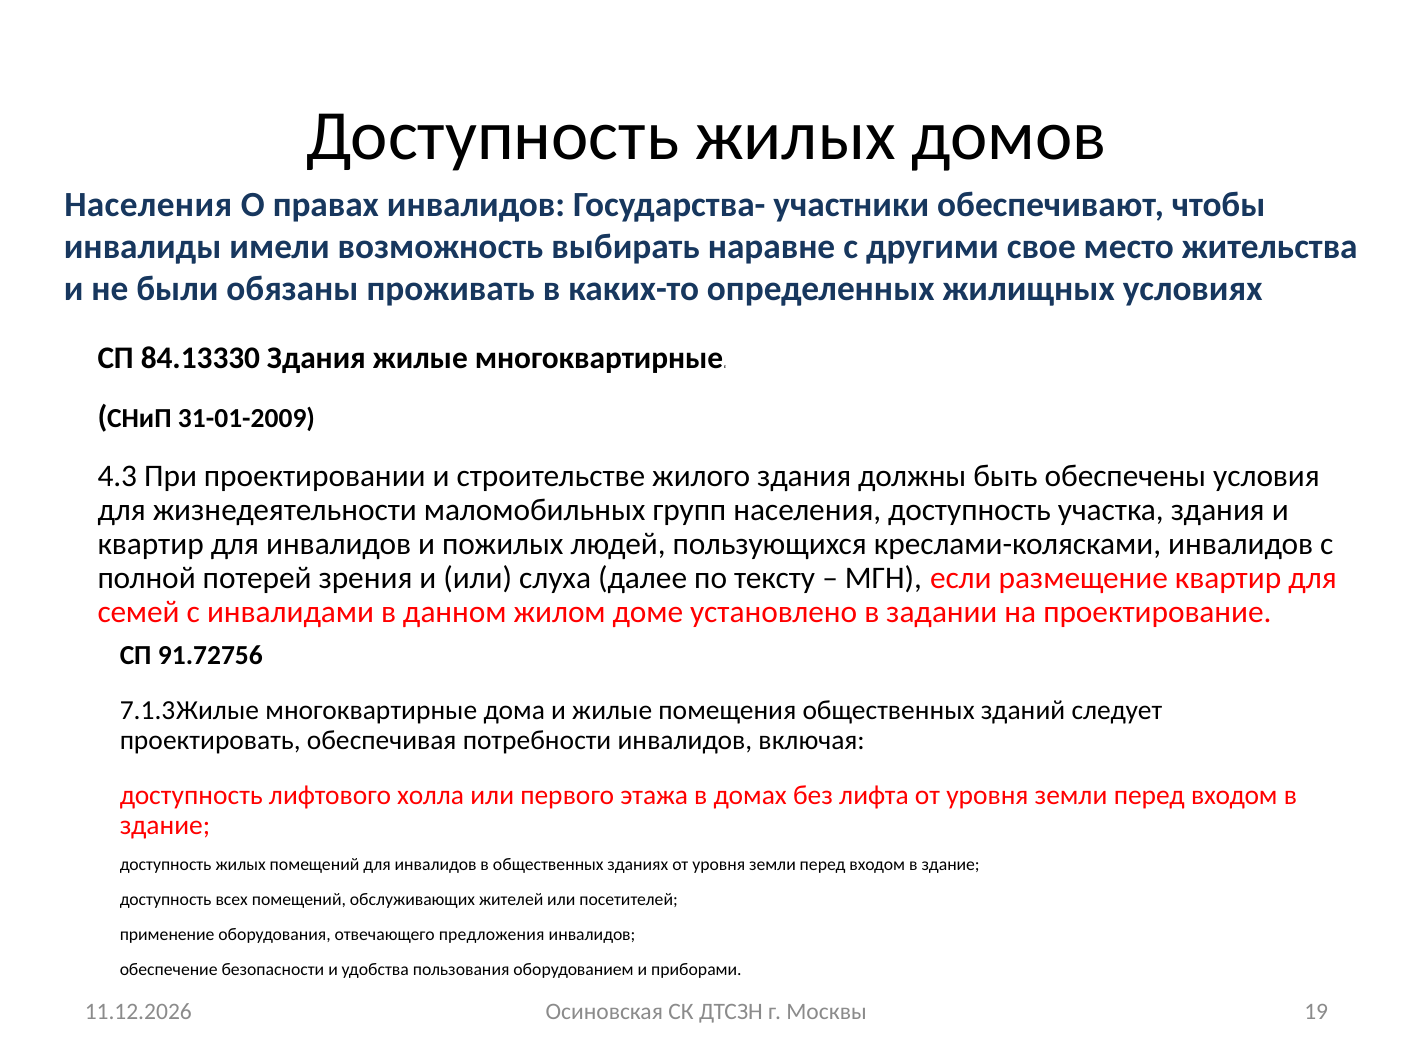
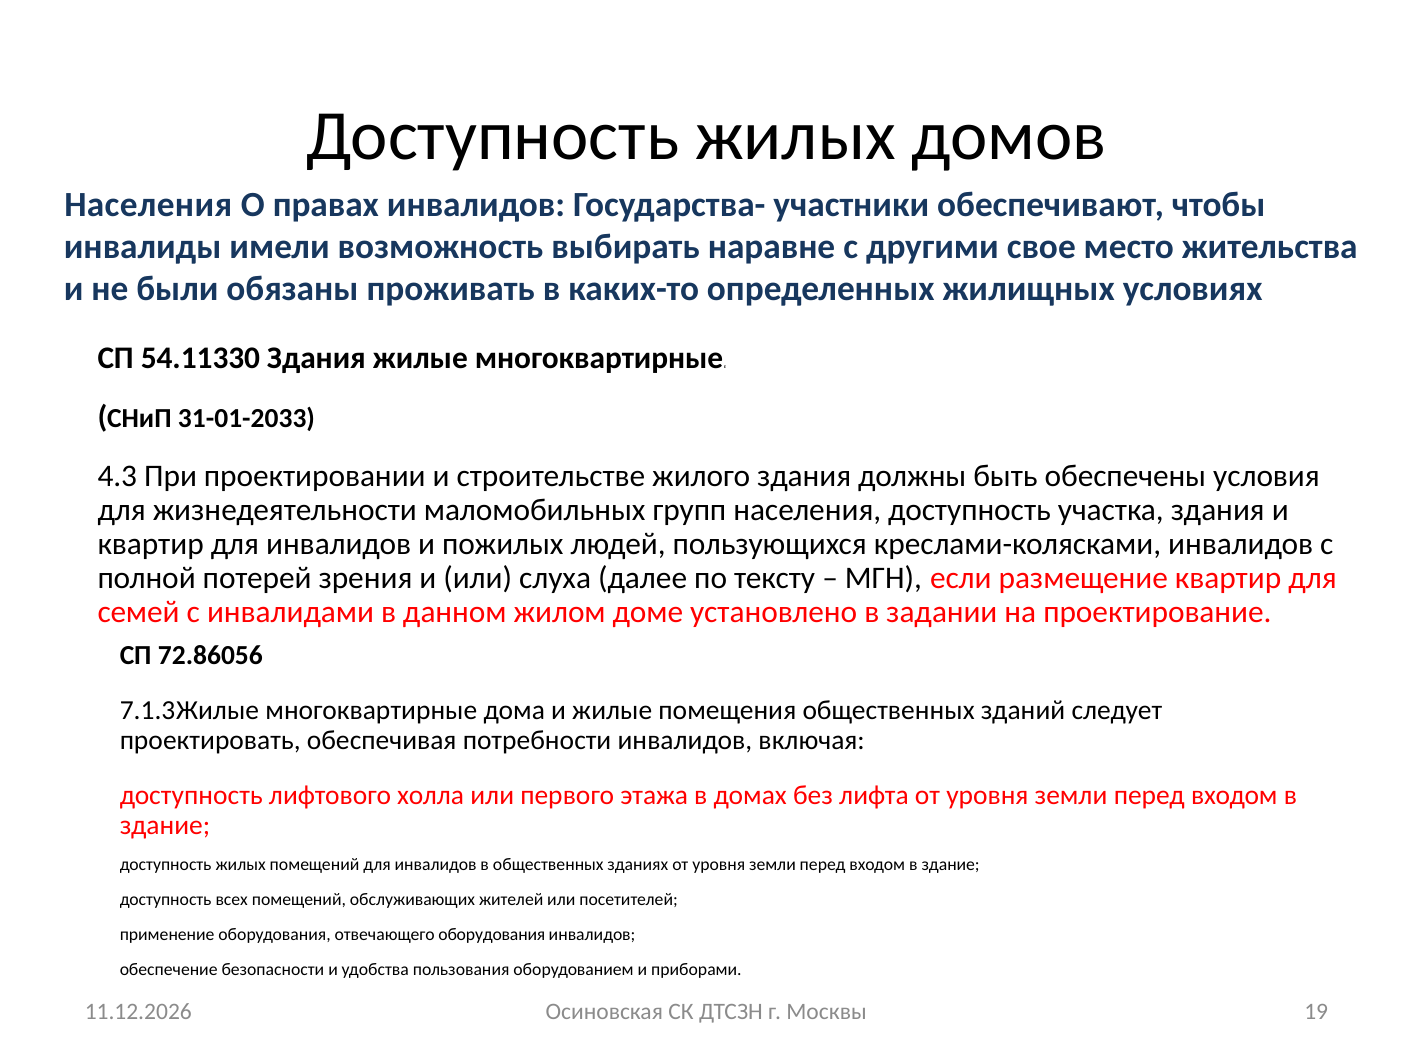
84.13330: 84.13330 -> 54.11330
31-01-2009: 31-01-2009 -> 31-01-2033
91.72756: 91.72756 -> 72.86056
отвечающего предложения: предложения -> оборудования
